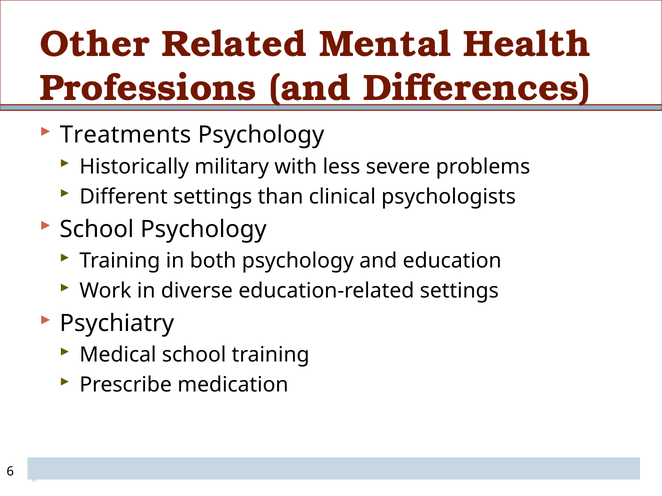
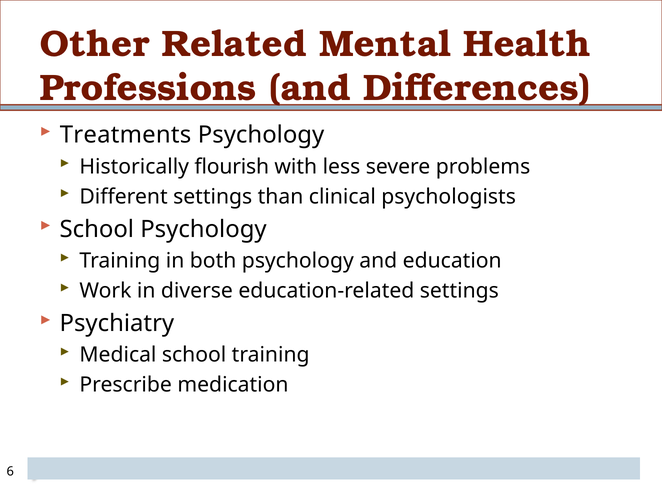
military: military -> flourish
